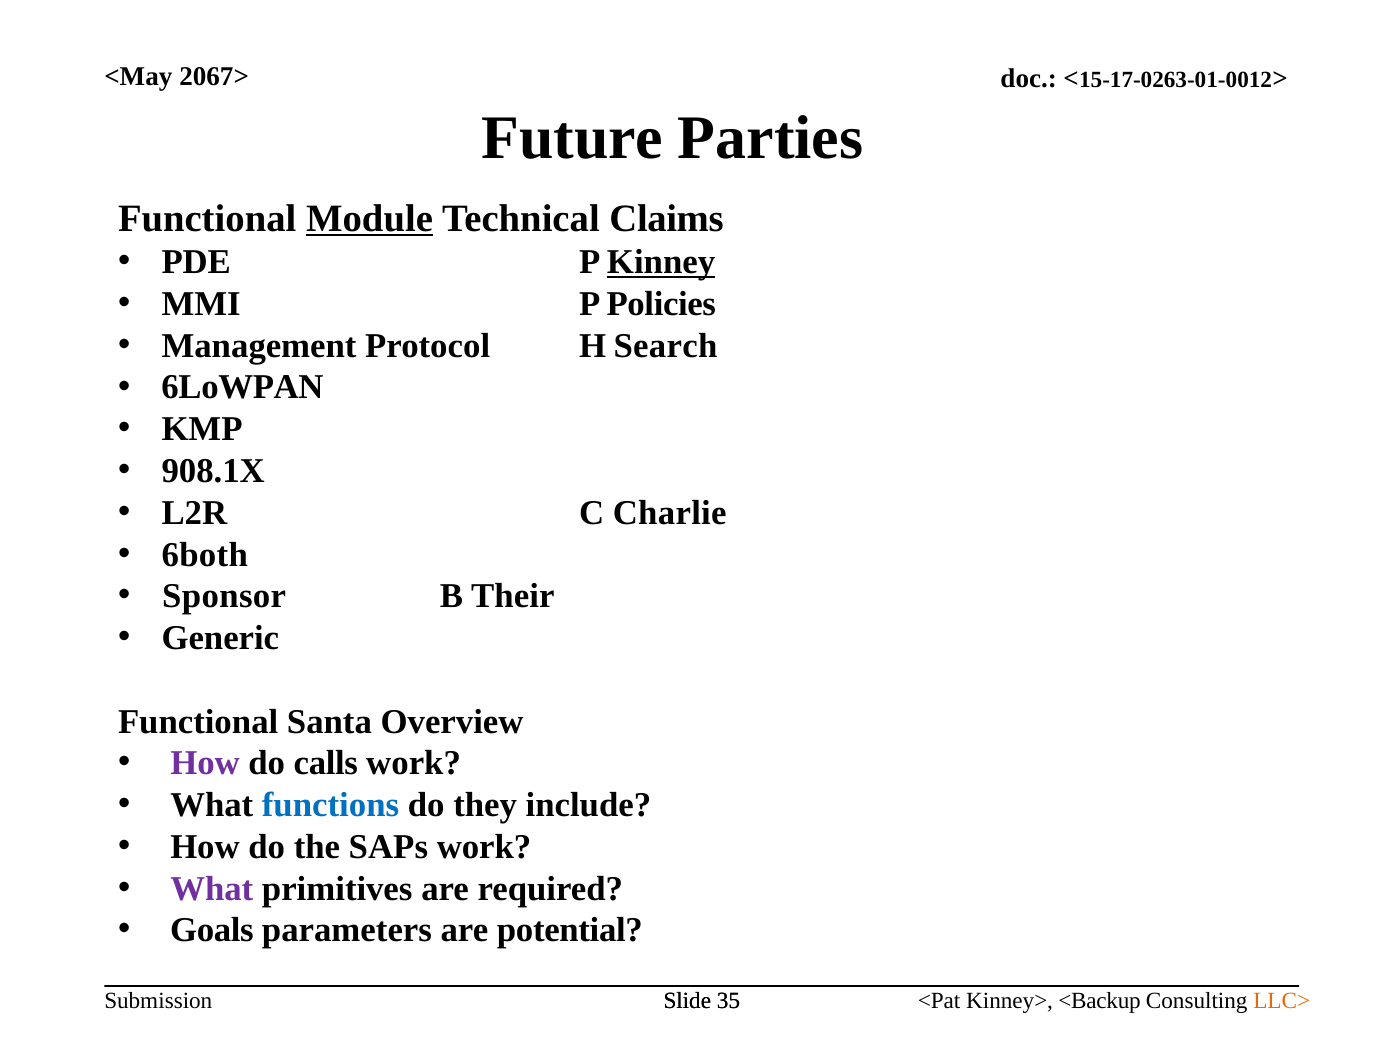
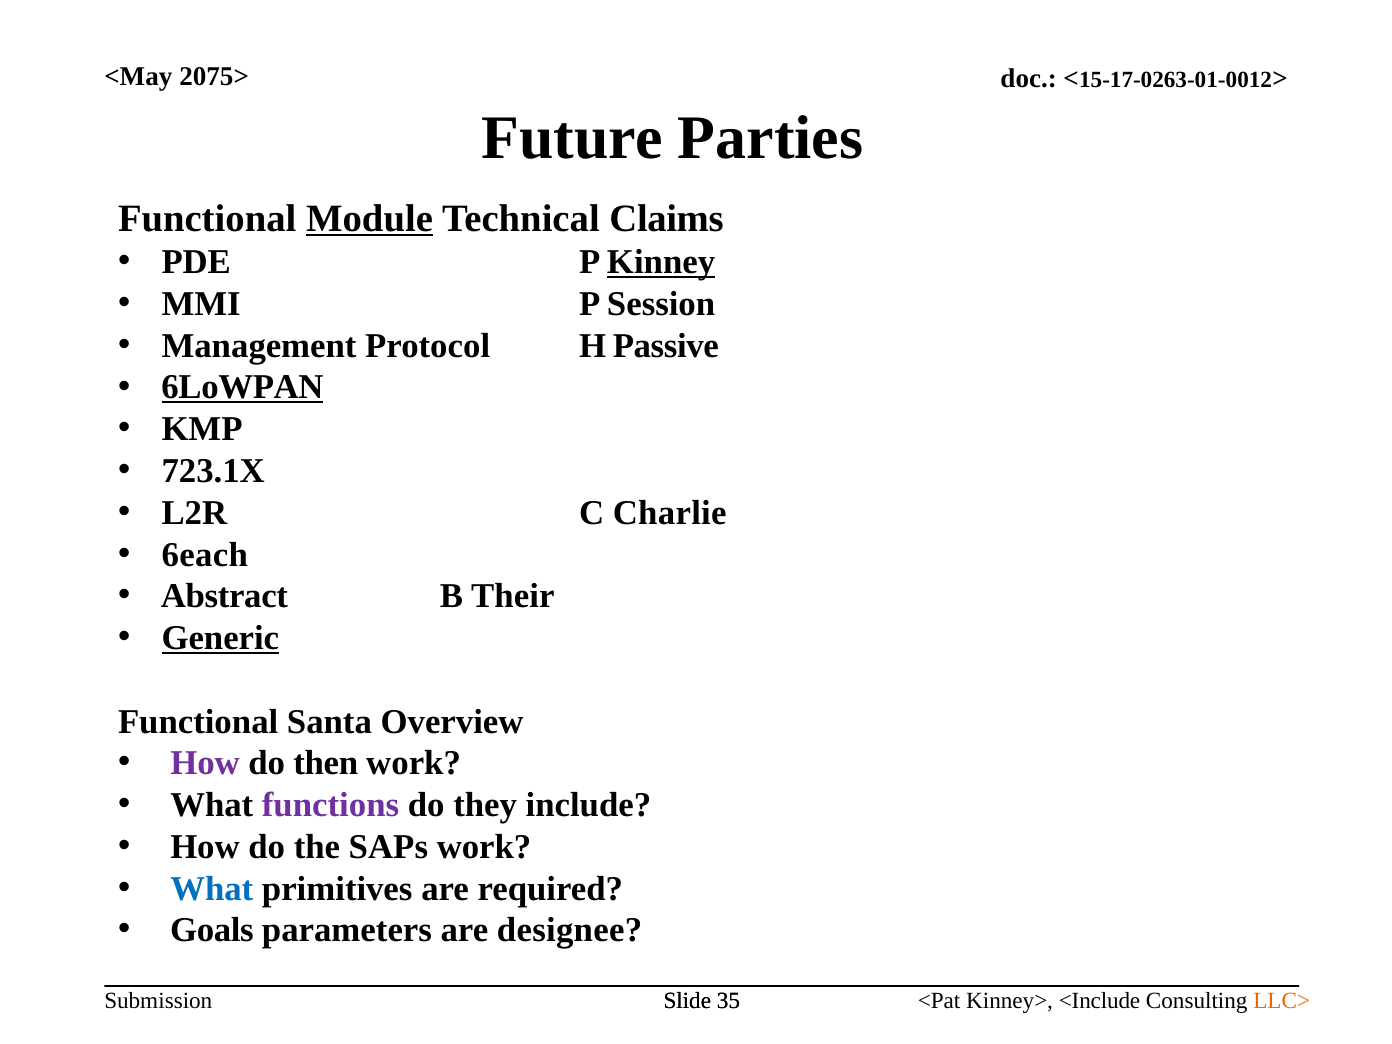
2067>: 2067> -> 2075>
Policies: Policies -> Session
Search: Search -> Passive
6LoWPAN underline: none -> present
908.1X: 908.1X -> 723.1X
6both: 6both -> 6each
Sponsor: Sponsor -> Abstract
Generic underline: none -> present
calls: calls -> then
functions colour: blue -> purple
What at (212, 889) colour: purple -> blue
potential: potential -> designee
<Backup: <Backup -> <Include
